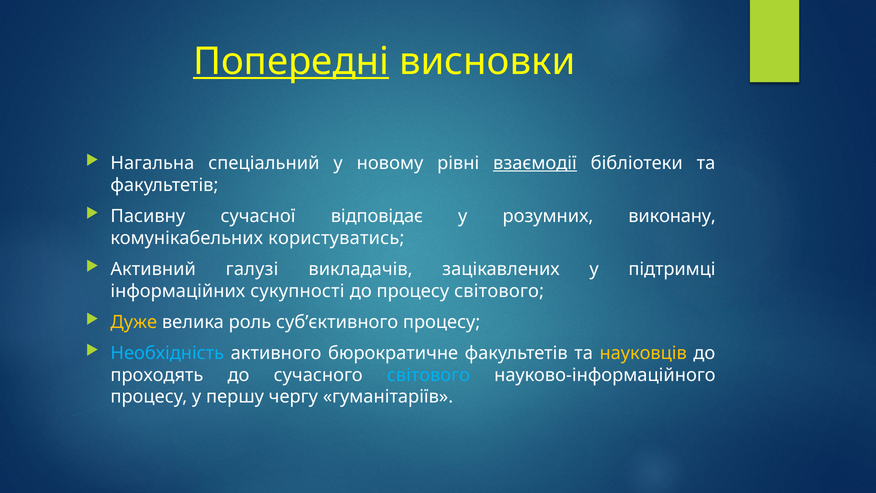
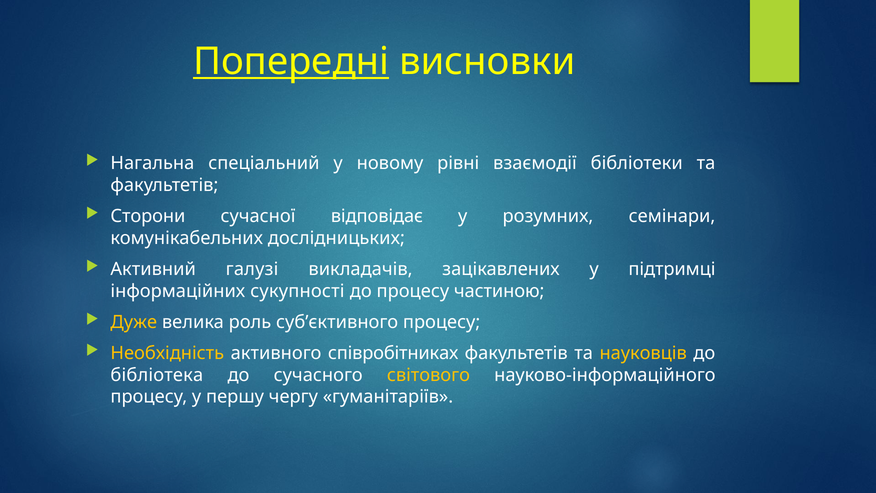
взаємодії underline: present -> none
Пасивну: Пасивну -> Сторони
виконану: виконану -> семінари
користуватись: користуватись -> дослідницьких
процесу світового: світового -> частиною
Необхідність colour: light blue -> yellow
бюрократичне: бюрократичне -> співробітниках
проходять: проходять -> бібліотека
світового at (428, 375) colour: light blue -> yellow
